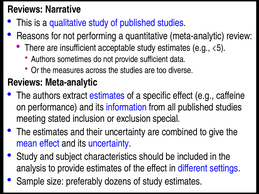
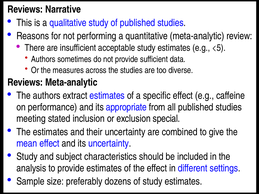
information: information -> appropriate
